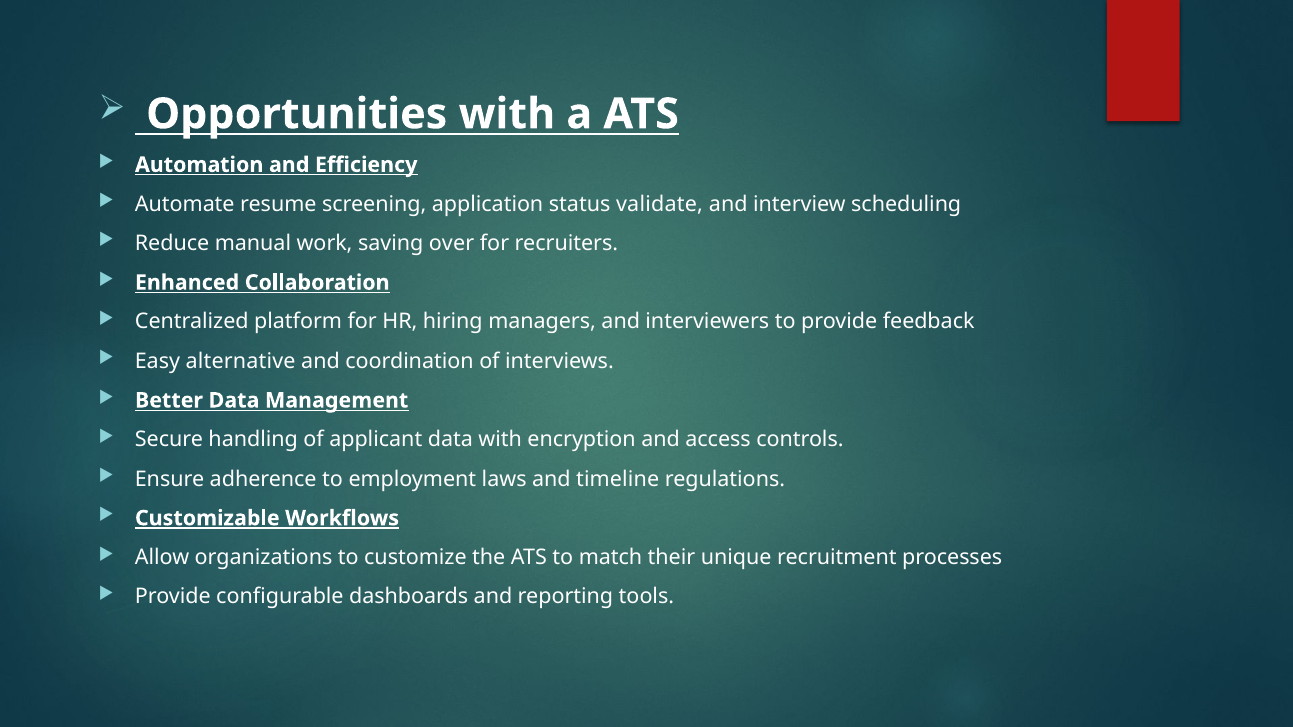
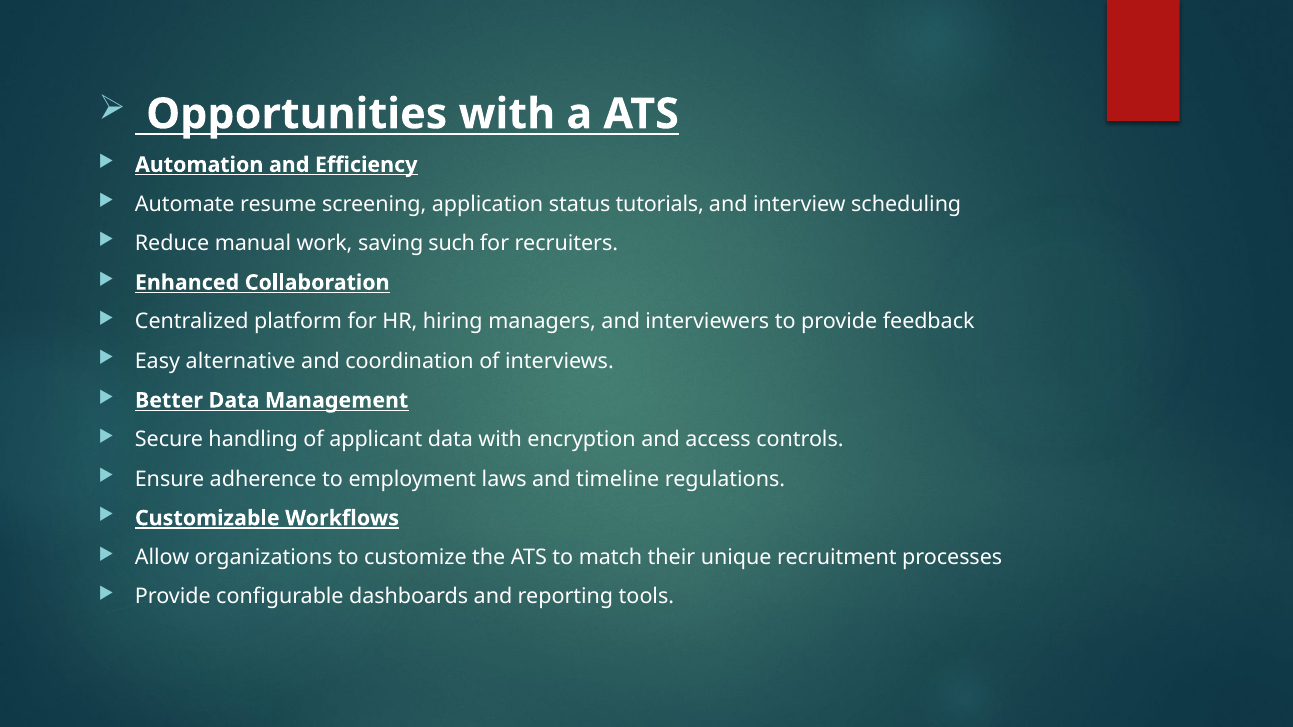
validate: validate -> tutorials
over: over -> such
